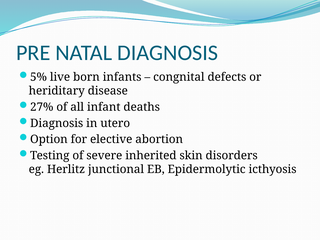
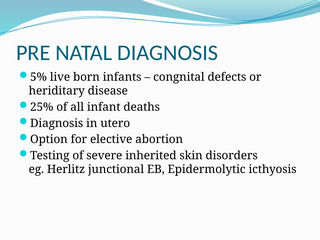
27%: 27% -> 25%
